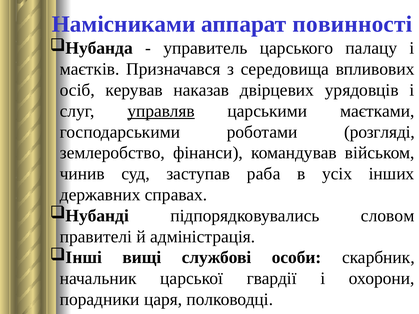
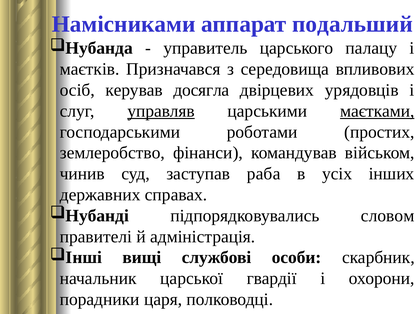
повинності: повинності -> подальший
наказав: наказав -> досягла
маєтками underline: none -> present
розгляді: розгляді -> простих
